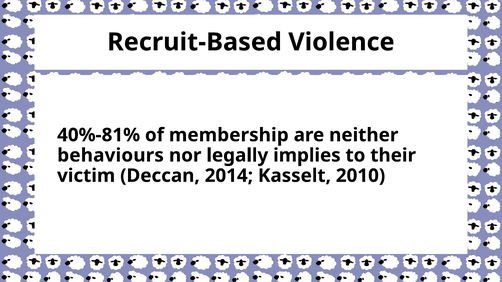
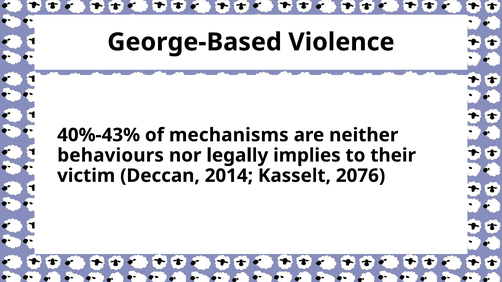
Recruit-Based: Recruit-Based -> George-Based
40%-81%: 40%-81% -> 40%-43%
membership: membership -> mechanisms
2010: 2010 -> 2076
